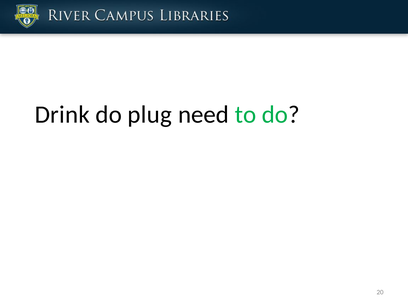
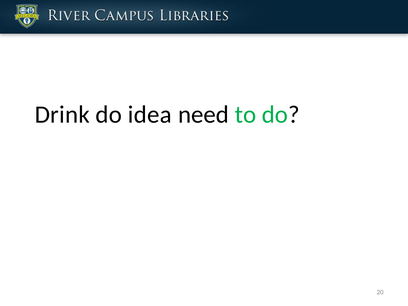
plug: plug -> idea
